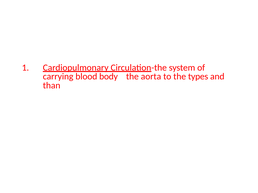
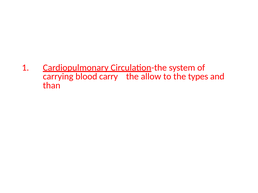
body: body -> carry
aorta: aorta -> allow
